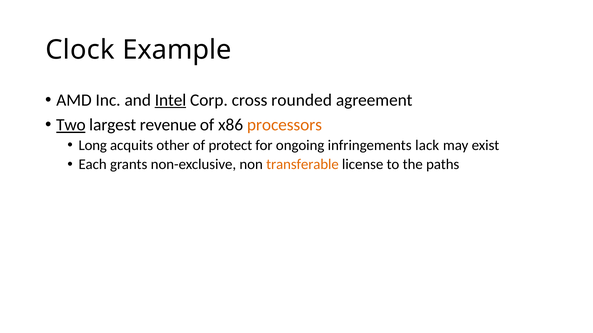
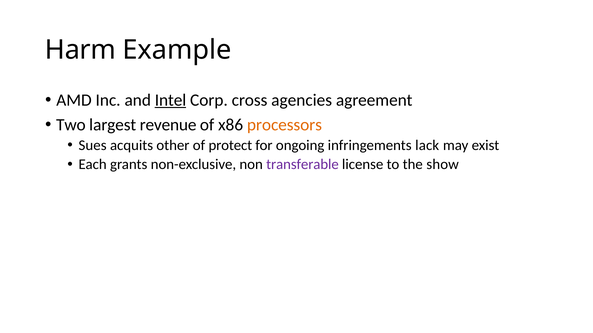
Clock: Clock -> Harm
rounded: rounded -> agencies
Two underline: present -> none
Long: Long -> Sues
transferable colour: orange -> purple
paths: paths -> show
